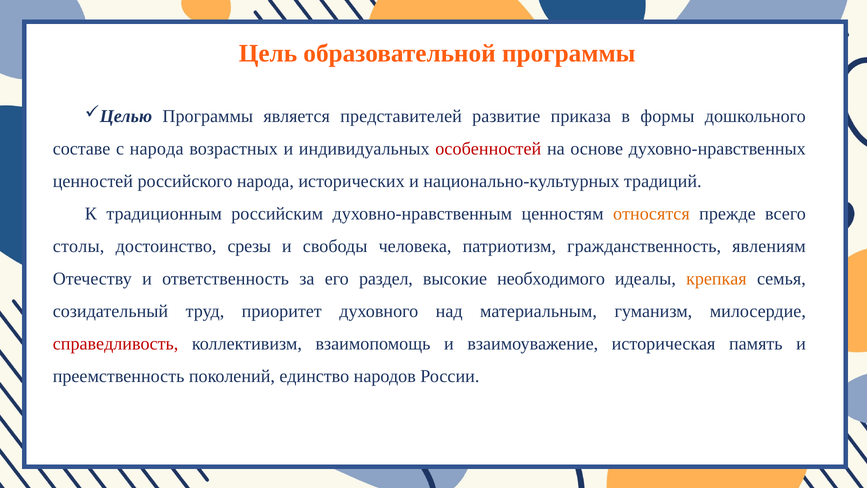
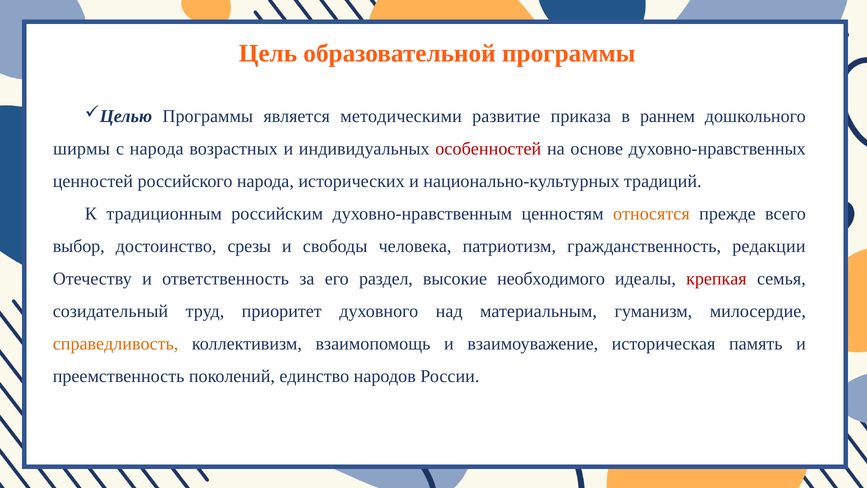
представителей: представителей -> методическими
формы: формы -> раннем
составе: составе -> ширмы
столы: столы -> выбор
явлениям: явлениям -> редакции
крепкая colour: orange -> red
справедливость colour: red -> orange
